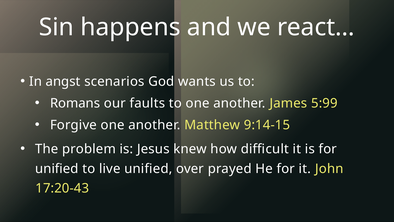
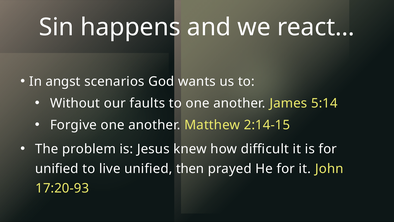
Romans: Romans -> Without
5:99: 5:99 -> 5:14
9:14-15: 9:14-15 -> 2:14-15
over: over -> then
17:20-43: 17:20-43 -> 17:20-93
